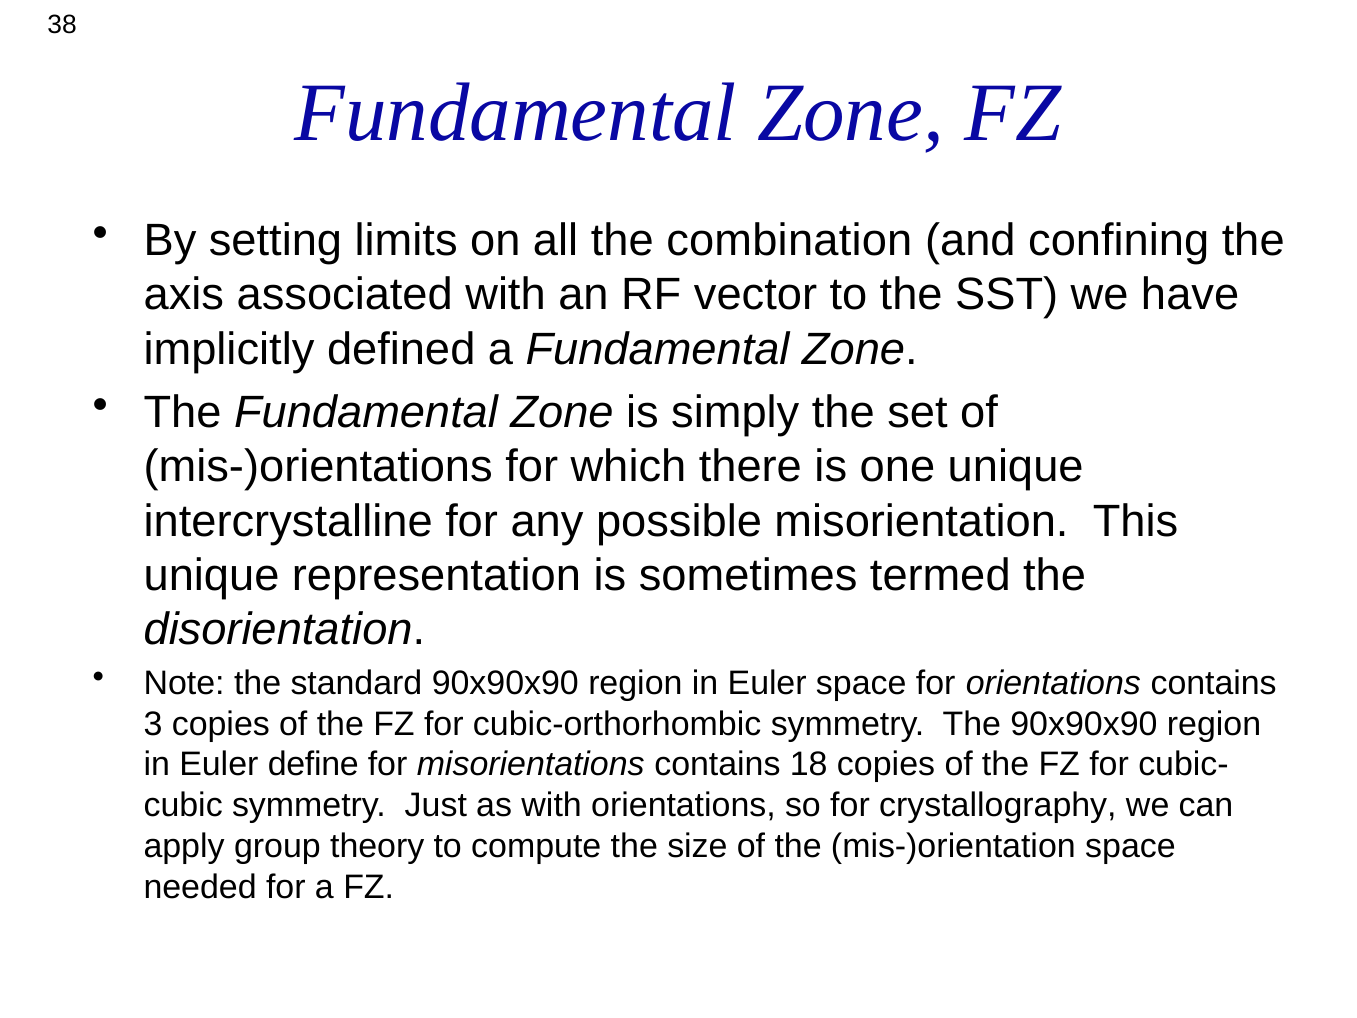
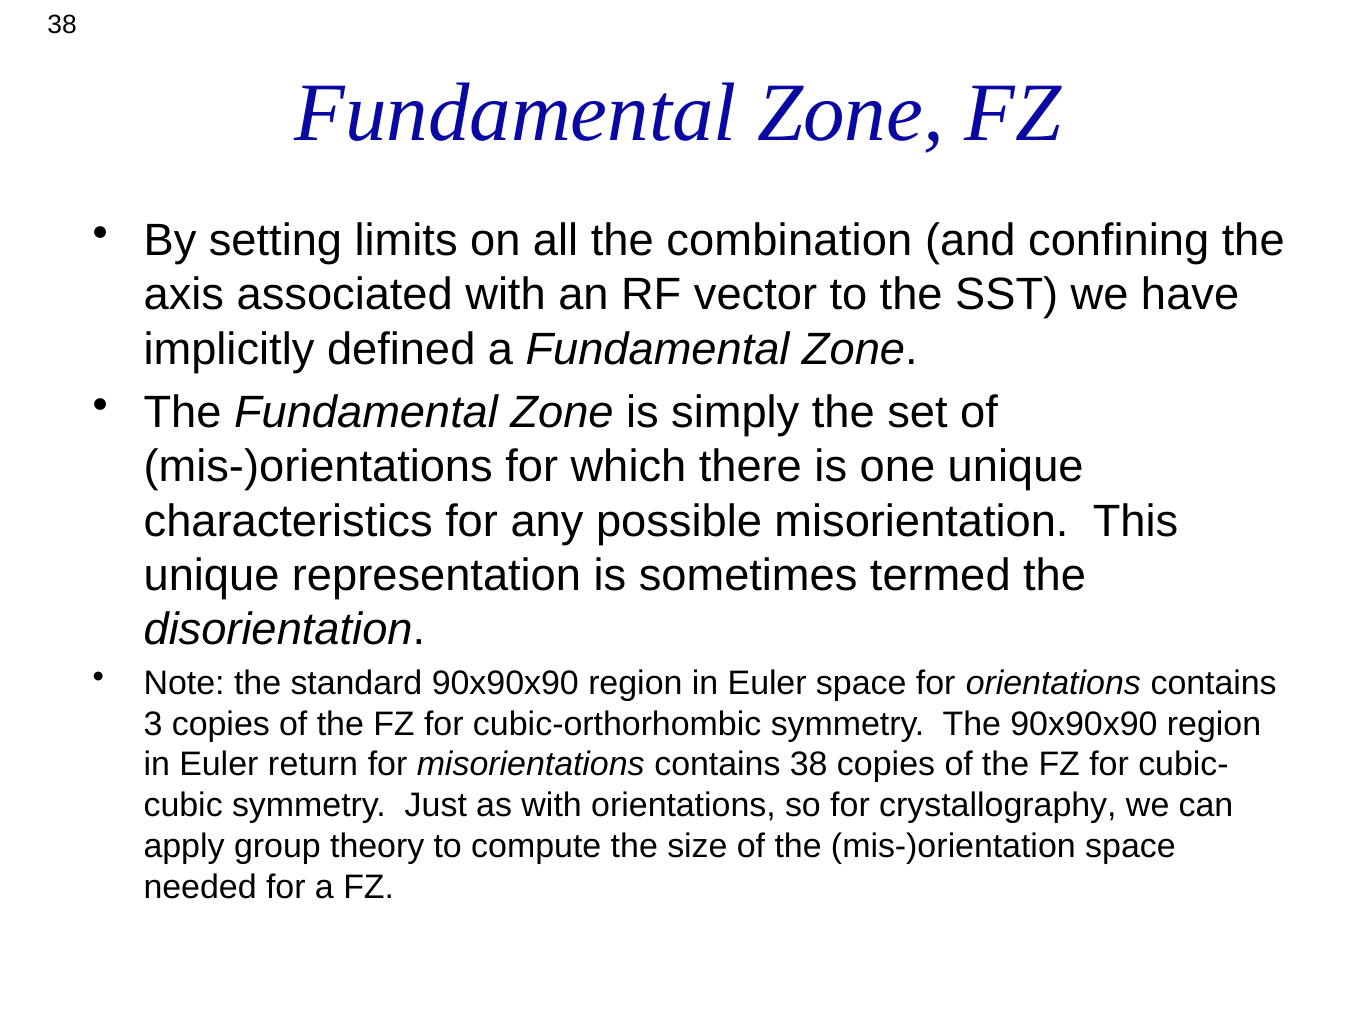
intercrystalline: intercrystalline -> characteristics
define: define -> return
contains 18: 18 -> 38
